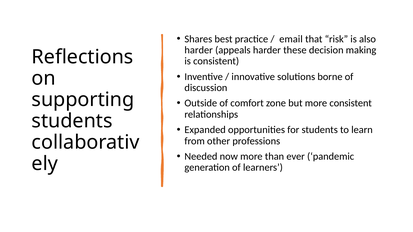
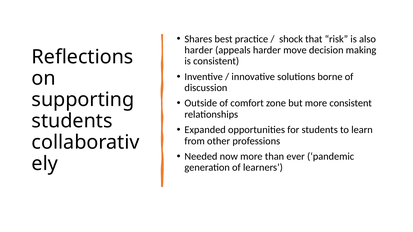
email: email -> shock
these: these -> move
